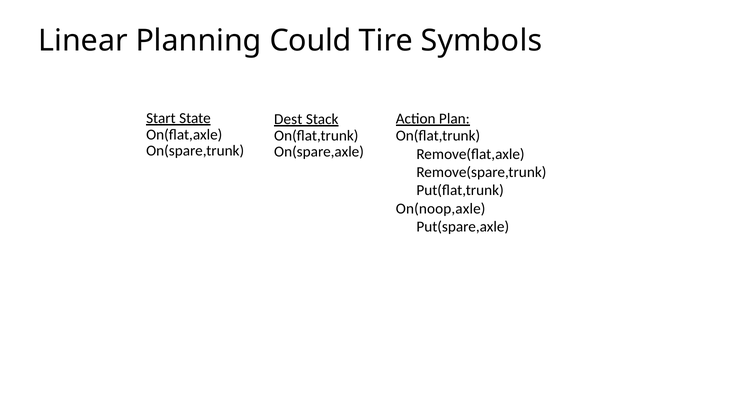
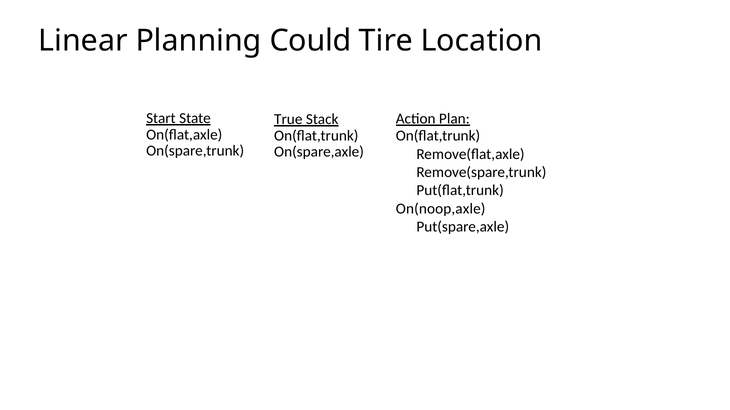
Symbols: Symbols -> Location
Dest: Dest -> True
